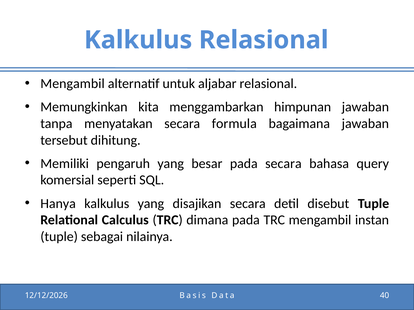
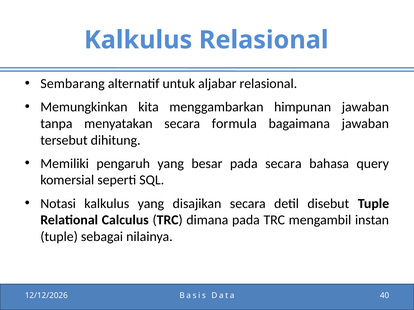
Mengambil at (73, 84): Mengambil -> Sembarang
Hanya: Hanya -> Notasi
